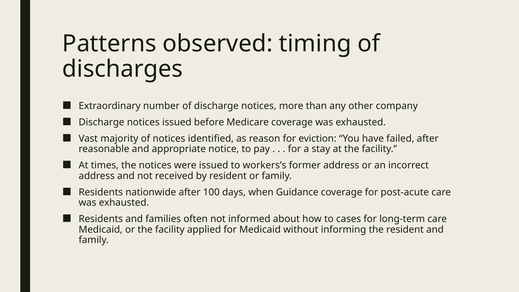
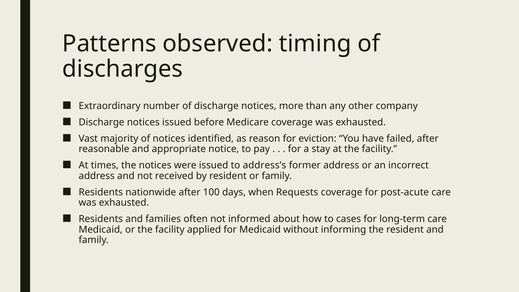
workers’s: workers’s -> address’s
Guidance: Guidance -> Requests
